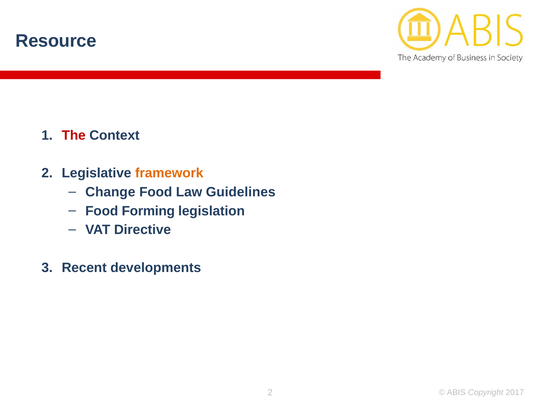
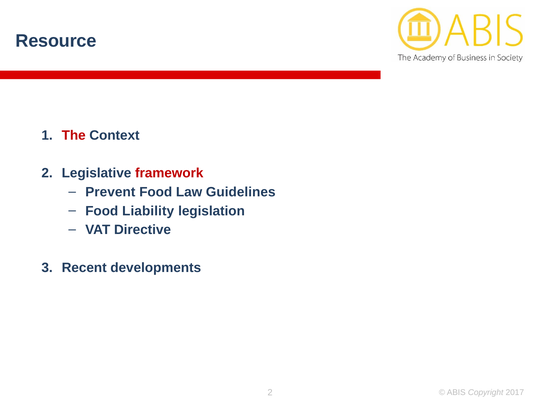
framework colour: orange -> red
Change: Change -> Prevent
Forming: Forming -> Liability
